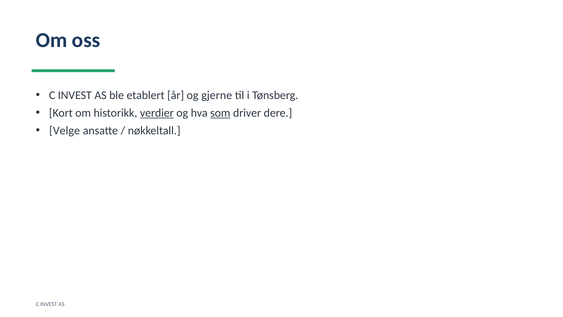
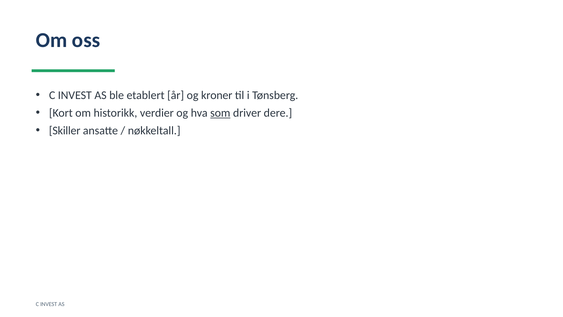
gjerne: gjerne -> kroner
verdier underline: present -> none
Velge: Velge -> Skiller
